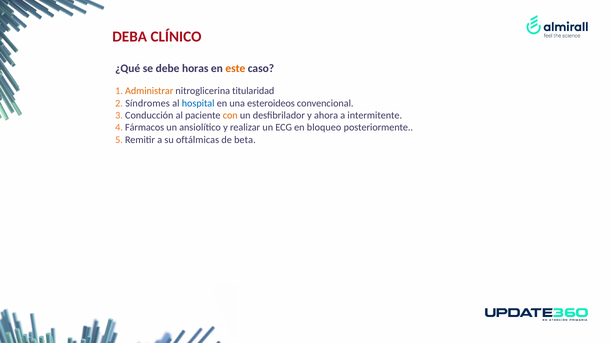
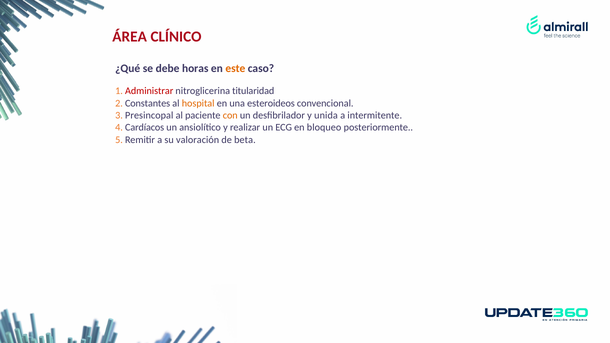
DEBA: DEBA -> ÁREA
Administrar colour: orange -> red
Síndromes: Síndromes -> Constantes
hospital colour: blue -> orange
Conducción: Conducción -> Presincopal
ahora: ahora -> unida
Fármacos: Fármacos -> Cardíacos
oftálmicas: oftálmicas -> valoración
